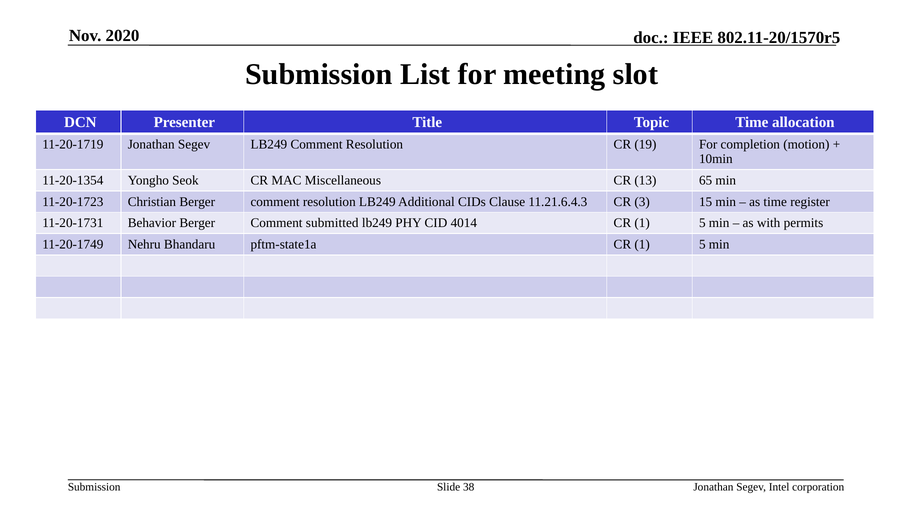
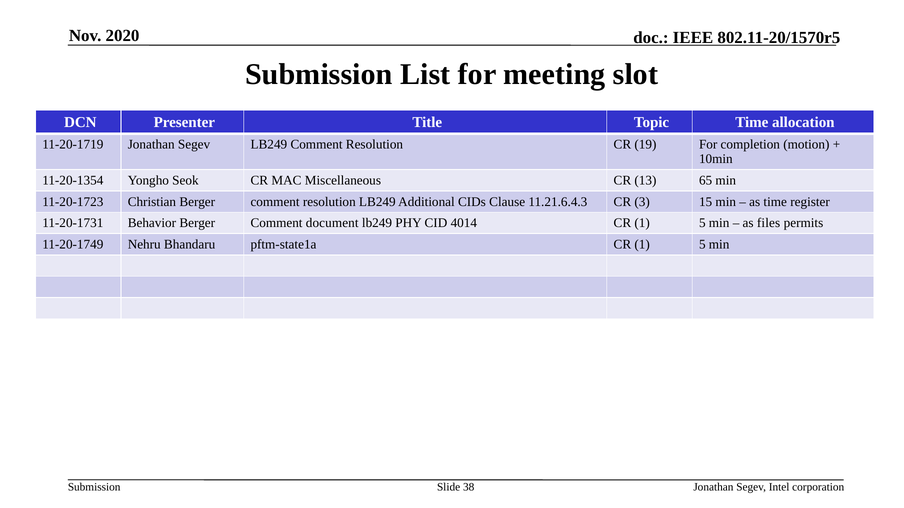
submitted: submitted -> document
with: with -> files
